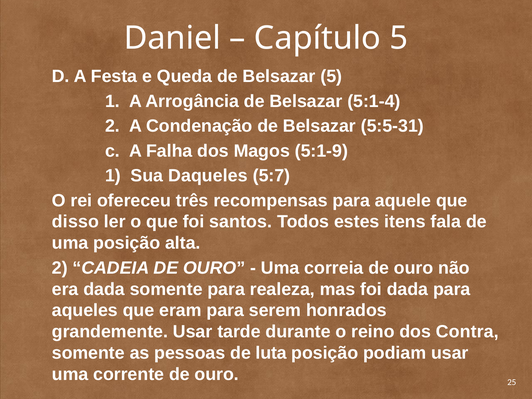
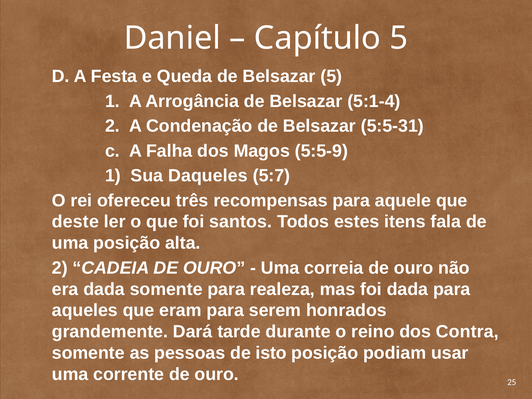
5:1-9: 5:1-9 -> 5:5-9
disso: disso -> deste
grandemente Usar: Usar -> Dará
luta: luta -> isto
